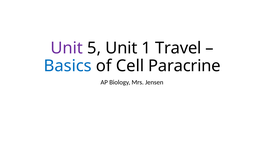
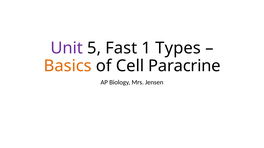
5 Unit: Unit -> Fast
Travel: Travel -> Types
Basics colour: blue -> orange
